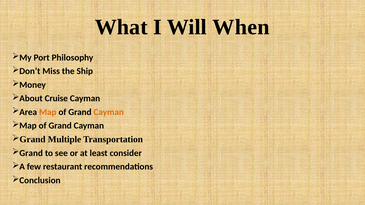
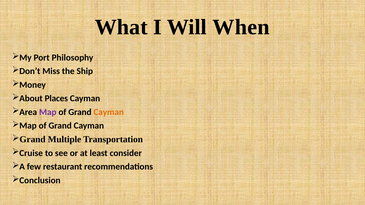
Cruise: Cruise -> Places
Map at (48, 112) colour: orange -> purple
Grand at (31, 153): Grand -> Cruise
